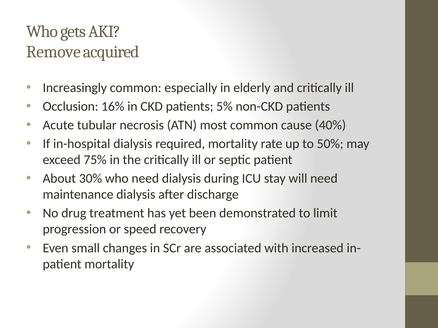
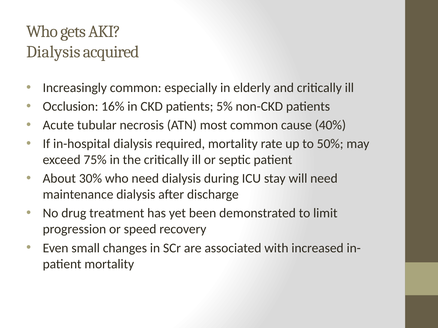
Remove at (53, 52): Remove -> Dialysis
